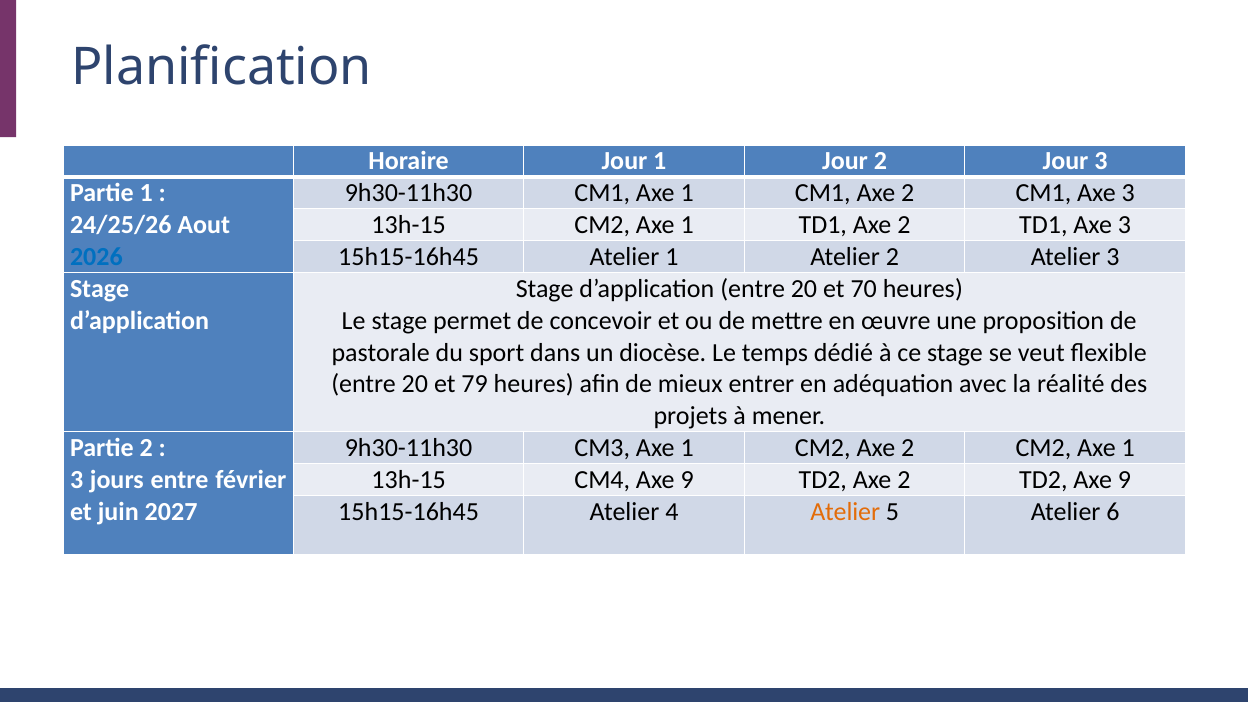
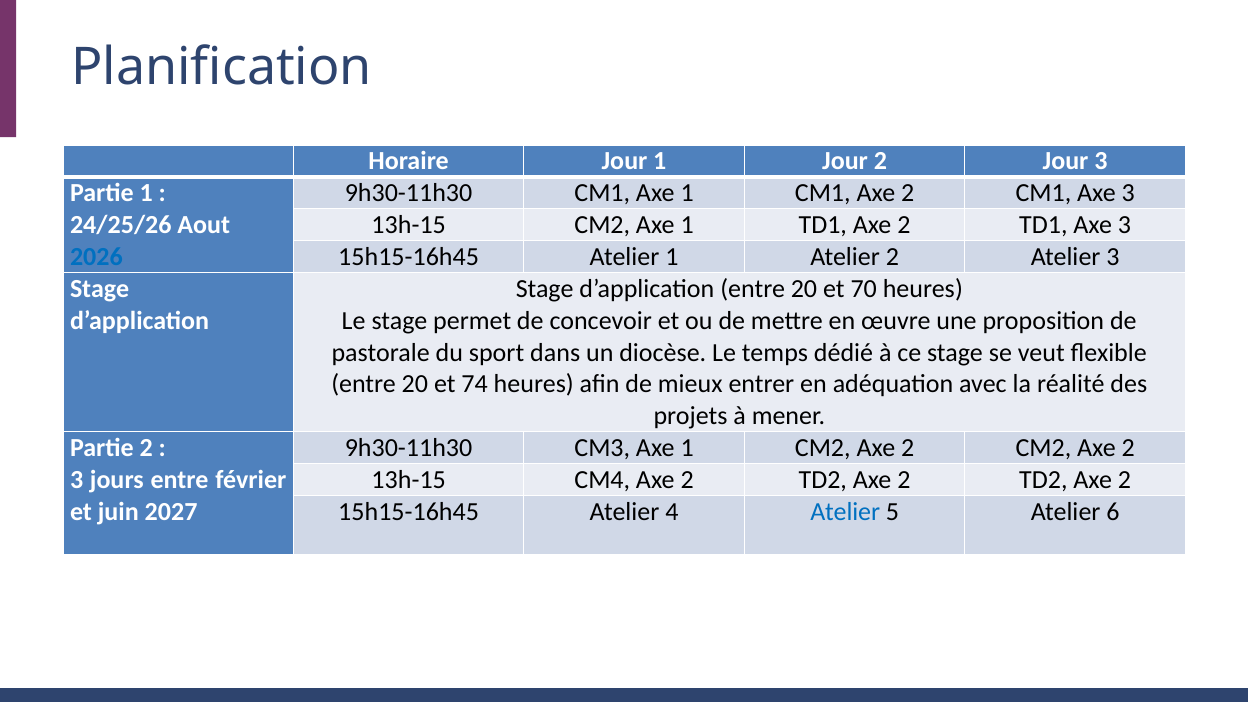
79: 79 -> 74
2 CM2 Axe 1: 1 -> 2
CM4 Axe 9: 9 -> 2
9 at (1124, 480): 9 -> 2
Atelier at (845, 512) colour: orange -> blue
